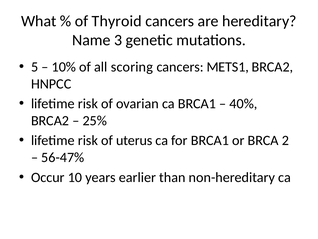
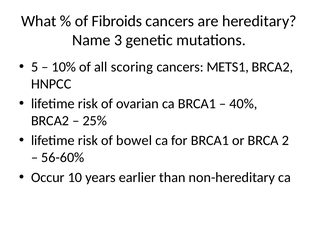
Thyroid: Thyroid -> Fibroids
uterus: uterus -> bowel
56-47%: 56-47% -> 56-60%
